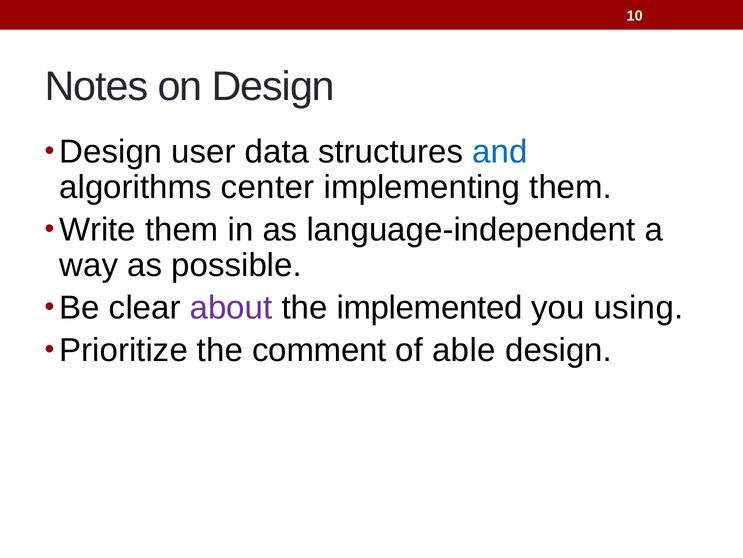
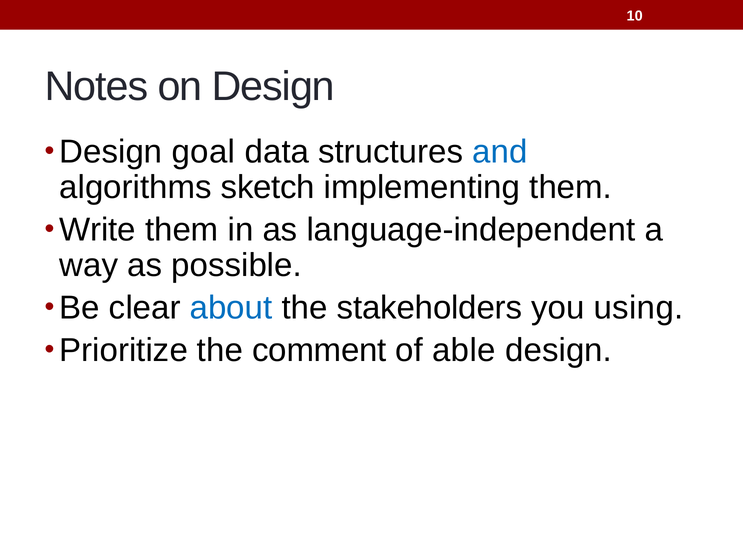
user: user -> goal
center: center -> sketch
about colour: purple -> blue
implemented: implemented -> stakeholders
